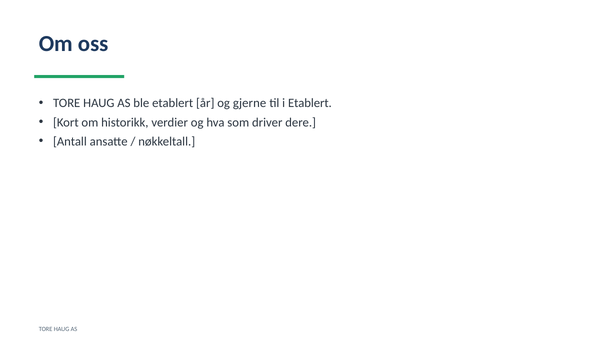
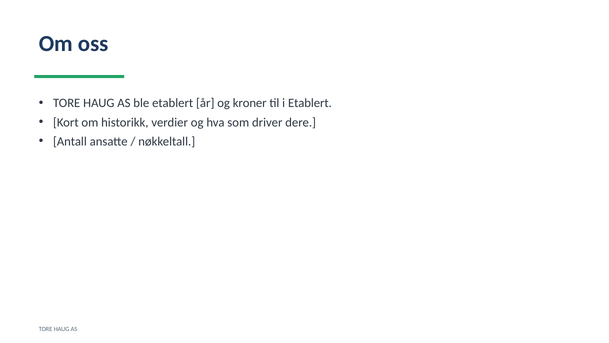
gjerne: gjerne -> kroner
